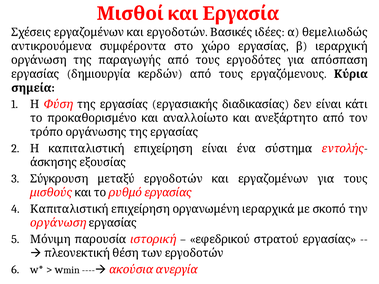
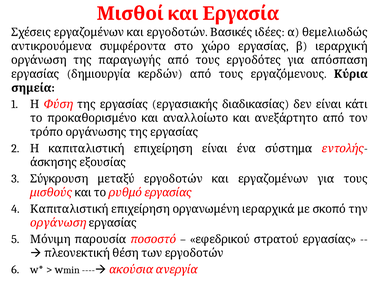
ιστορική: ιστορική -> ποσοστό
